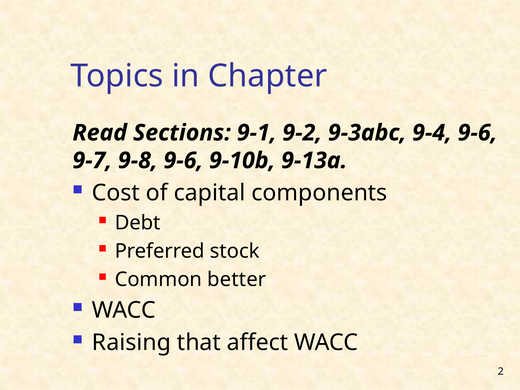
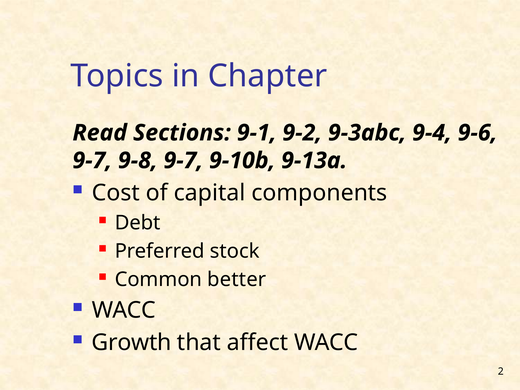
9-8 9-6: 9-6 -> 9-7
Raising: Raising -> Growth
